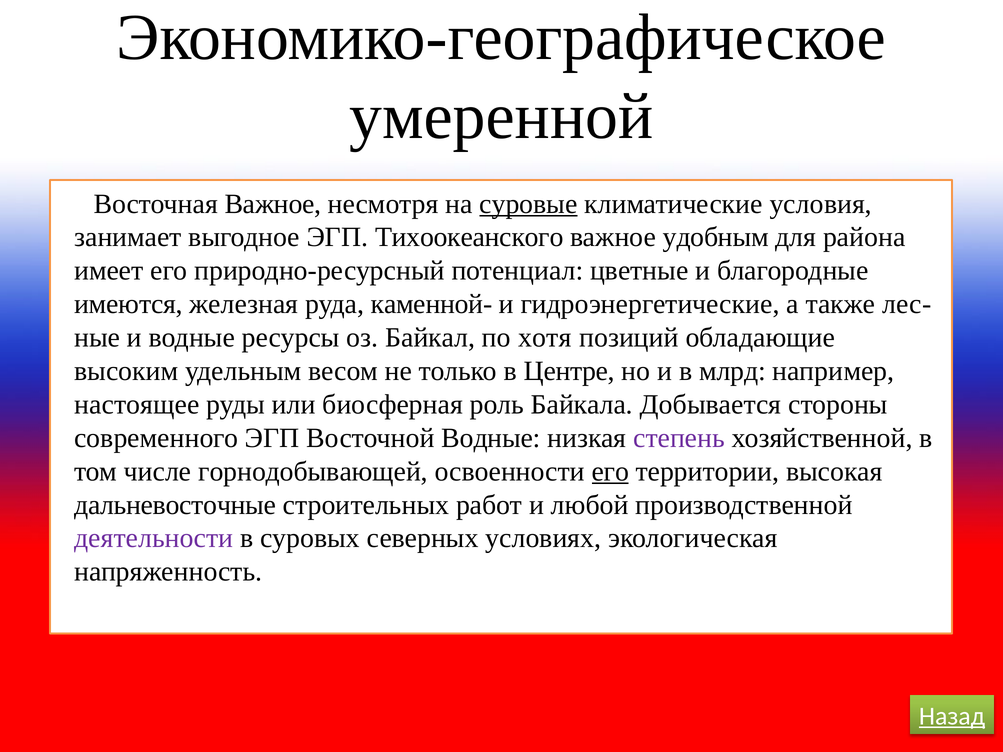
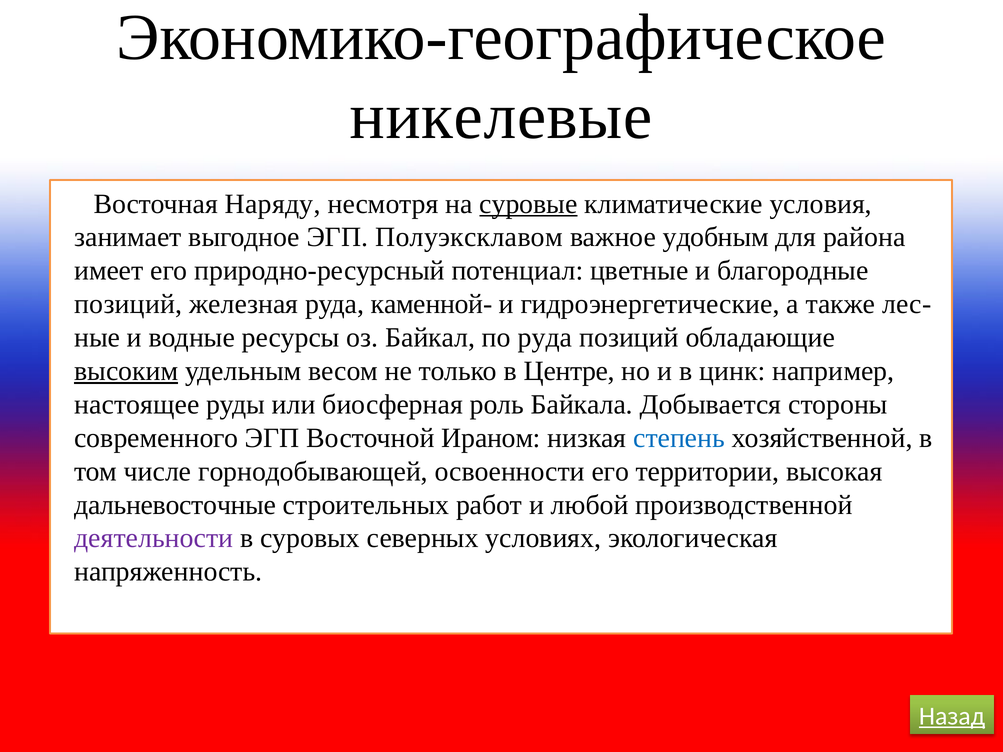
умеренной: умеренной -> никелевые
Восточная Важное: Важное -> Наряду
Тихоокеанского: Тихоокеанского -> Полуэксклавом
имеются at (128, 304): имеются -> позиций
по хотя: хотя -> руда
высоким underline: none -> present
млрд: млрд -> цинк
Восточной Водные: Водные -> Ираном
степень colour: purple -> blue
его at (610, 472) underline: present -> none
